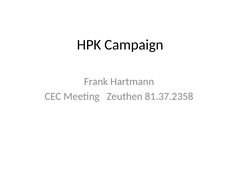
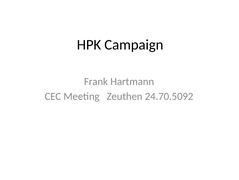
81.37.2358: 81.37.2358 -> 24.70.5092
